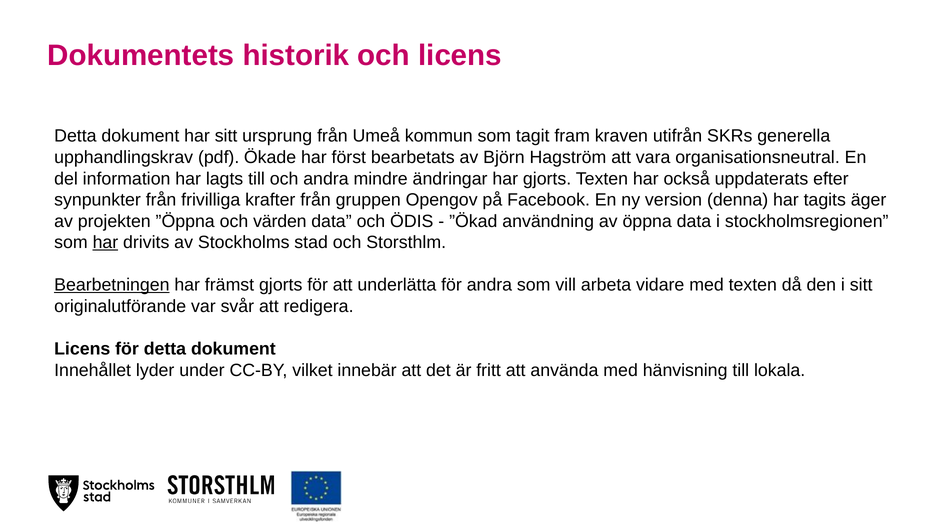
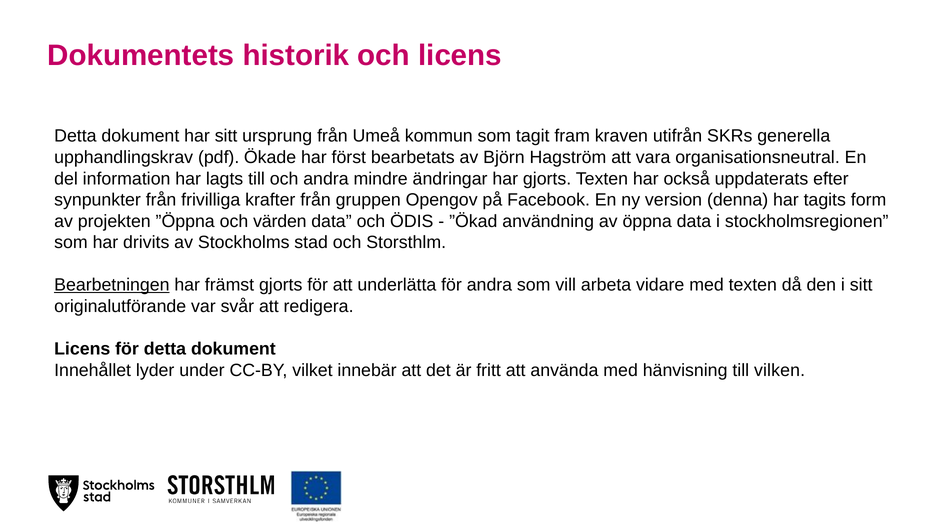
äger: äger -> form
har at (105, 243) underline: present -> none
lokala: lokala -> vilken
